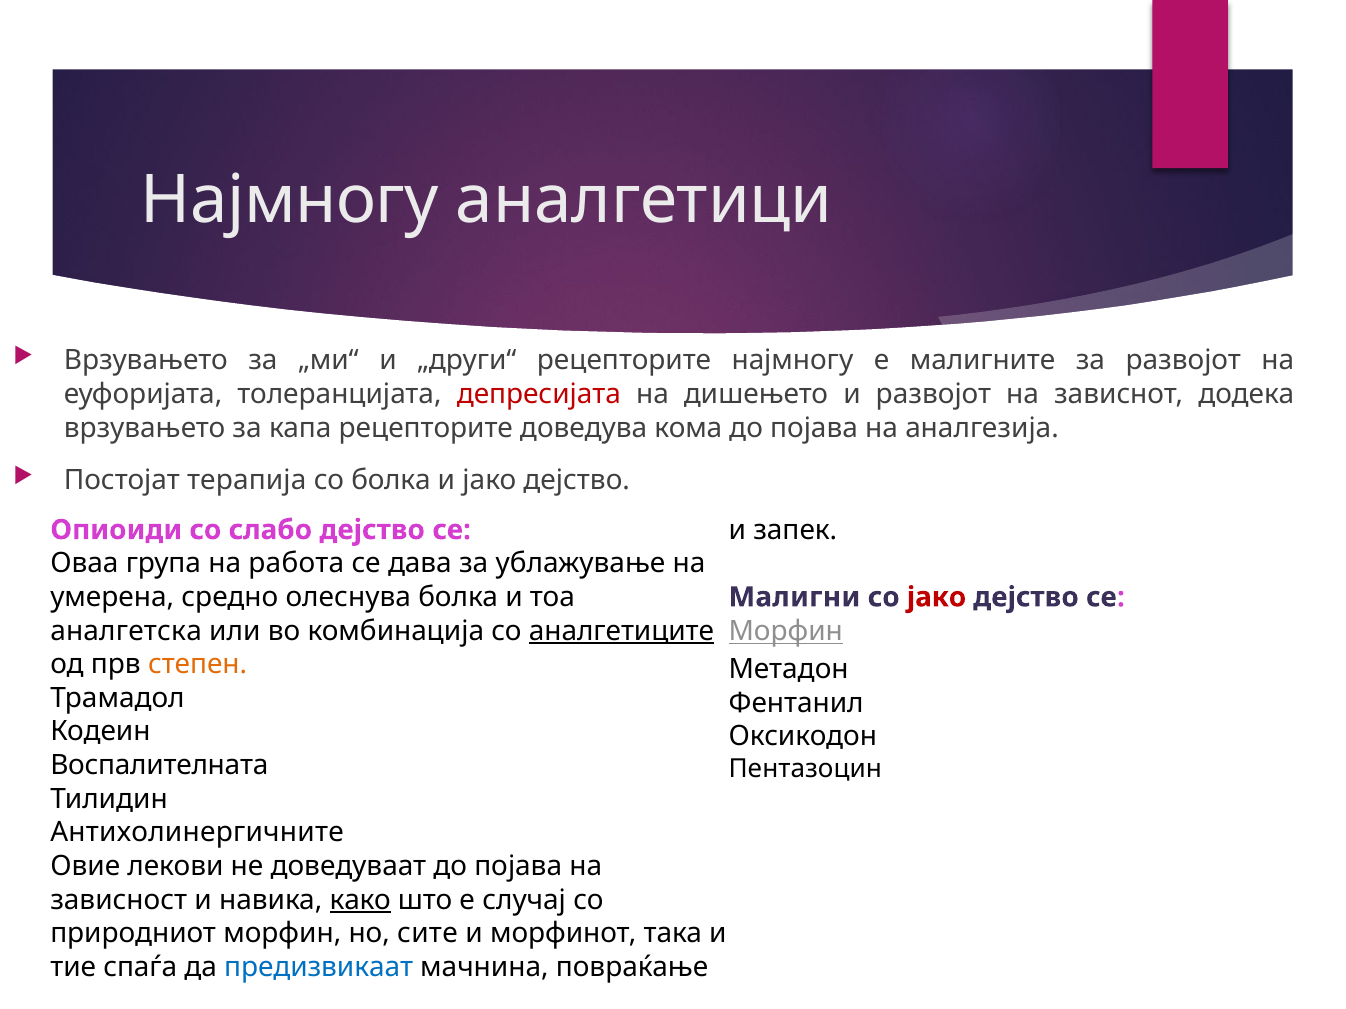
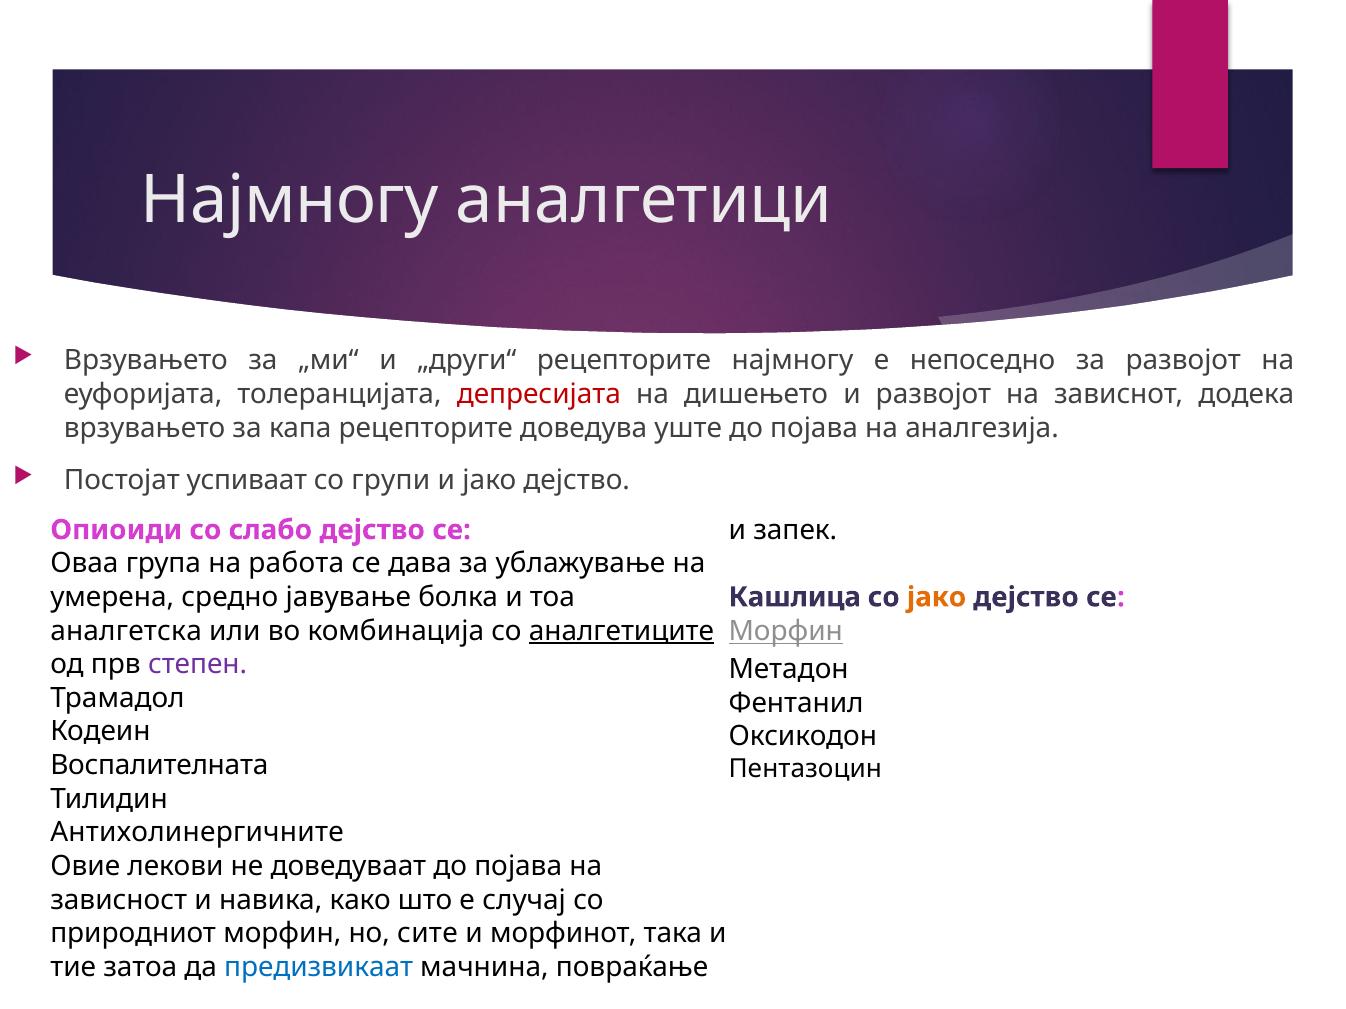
малигните: малигните -> непоседно
кома: кома -> уште
терапија: терапија -> успиваат
со болка: болка -> групи
олеснува: олеснува -> јавување
Малигни: Малигни -> Кашлица
јако at (937, 597) colour: red -> orange
степен colour: orange -> purple
како underline: present -> none
спаѓа: спаѓа -> затоа
